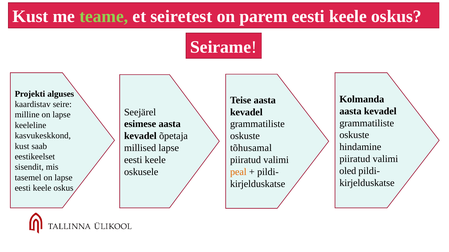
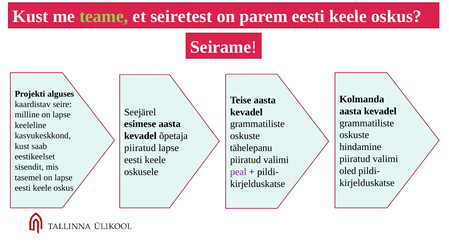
millised at (140, 148): millised -> piiratud
tõhusamal: tõhusamal -> tähelepanu
peal colour: orange -> purple
